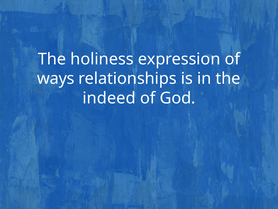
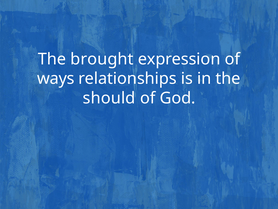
holiness: holiness -> brought
indeed: indeed -> should
